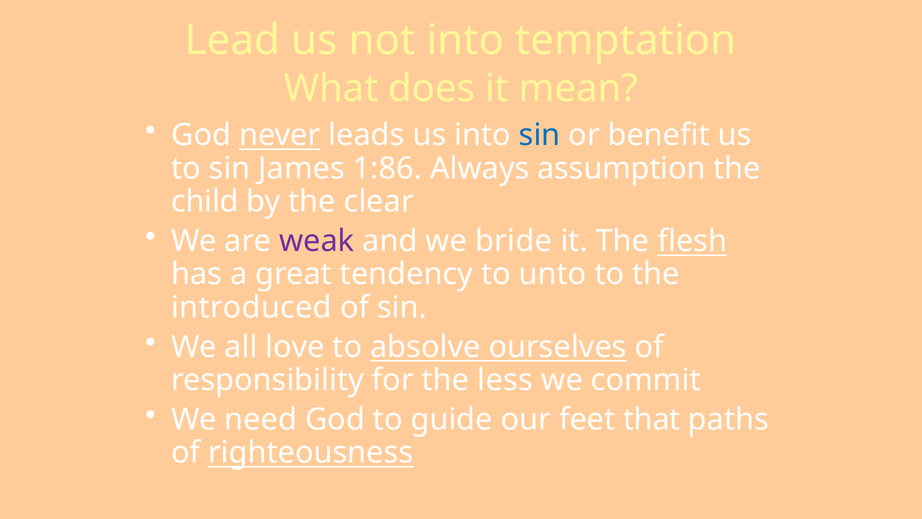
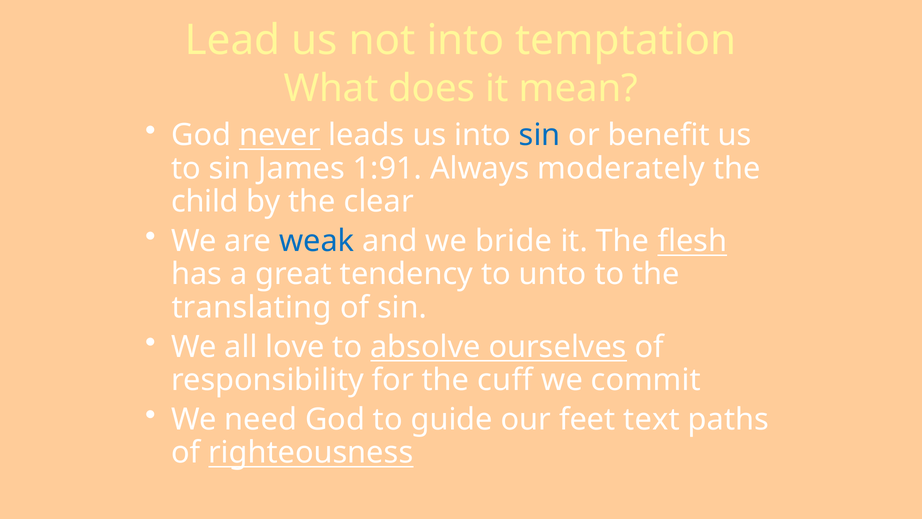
1:86: 1:86 -> 1:91
assumption: assumption -> moderately
weak colour: purple -> blue
introduced: introduced -> translating
less: less -> cuff
that: that -> text
